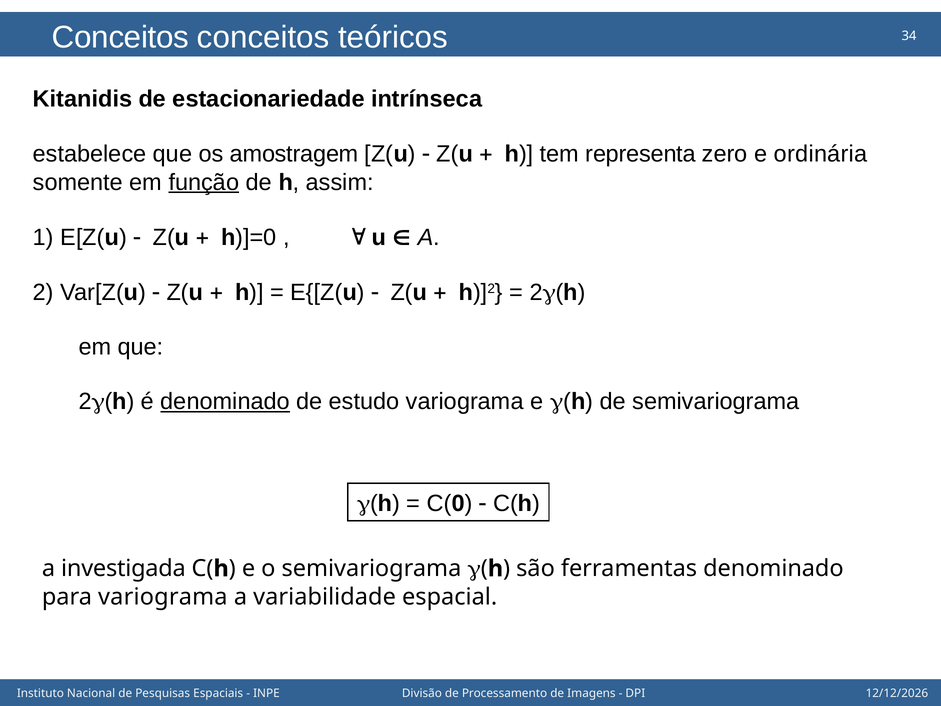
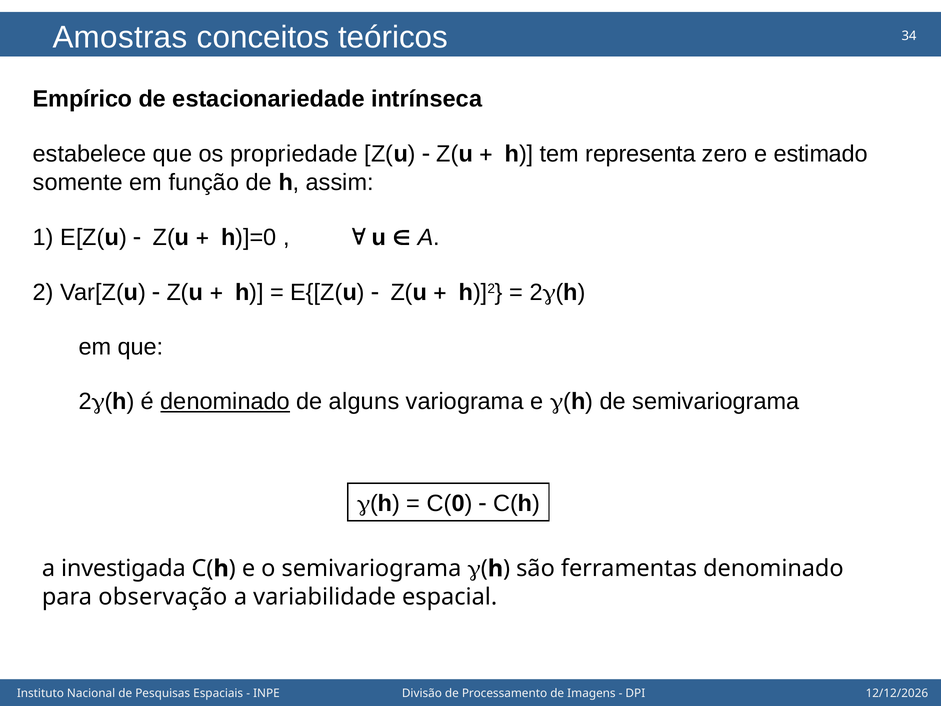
Conceitos at (120, 38): Conceitos -> Amostras
Kitanidis: Kitanidis -> Empírico
amostragem: amostragem -> propriedade
ordinária: ordinária -> estimado
função underline: present -> none
estudo: estudo -> alguns
para variograma: variograma -> observação
